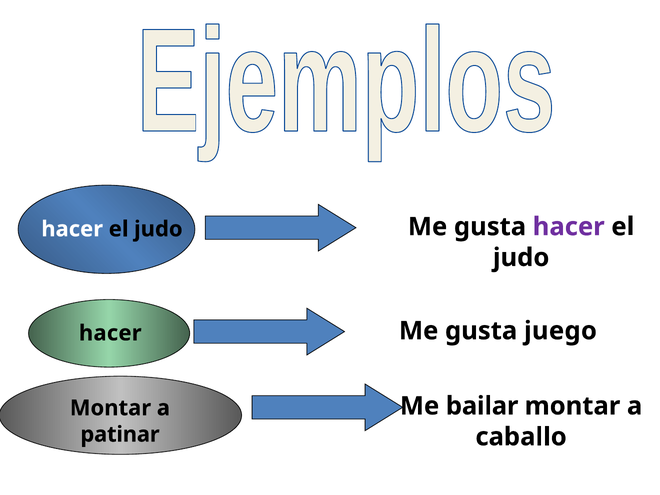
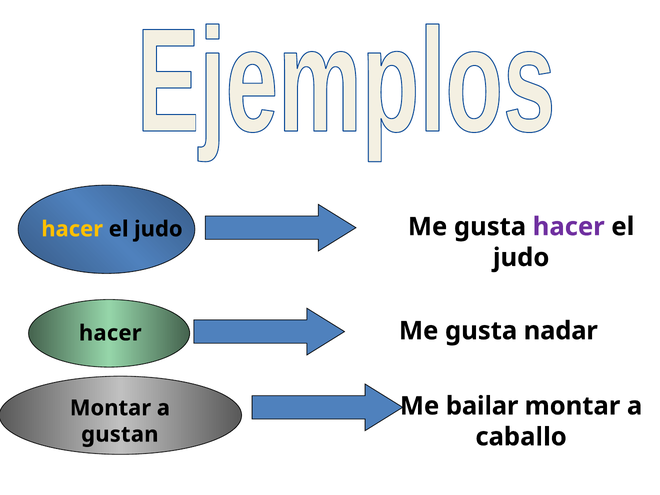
hacer at (72, 229) colour: white -> yellow
juego: juego -> nadar
patinar: patinar -> gustan
